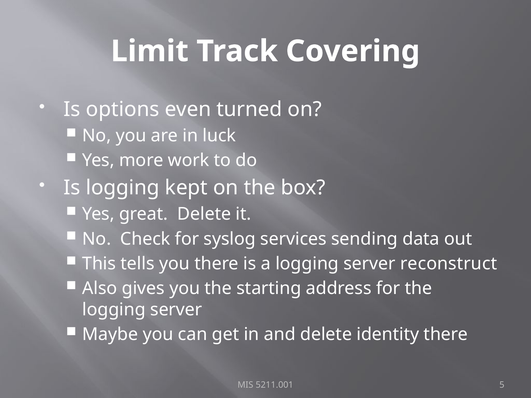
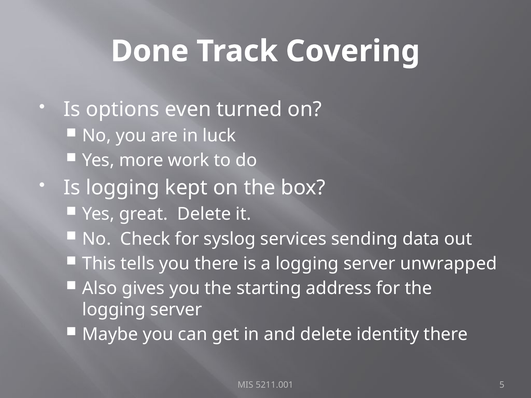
Limit: Limit -> Done
reconstruct: reconstruct -> unwrapped
